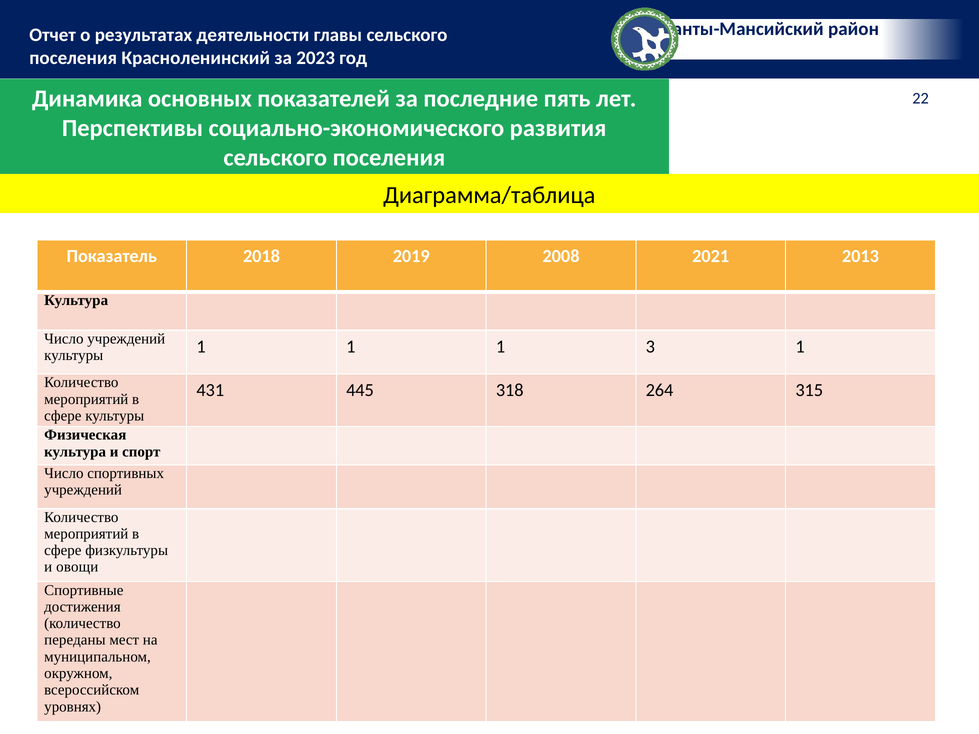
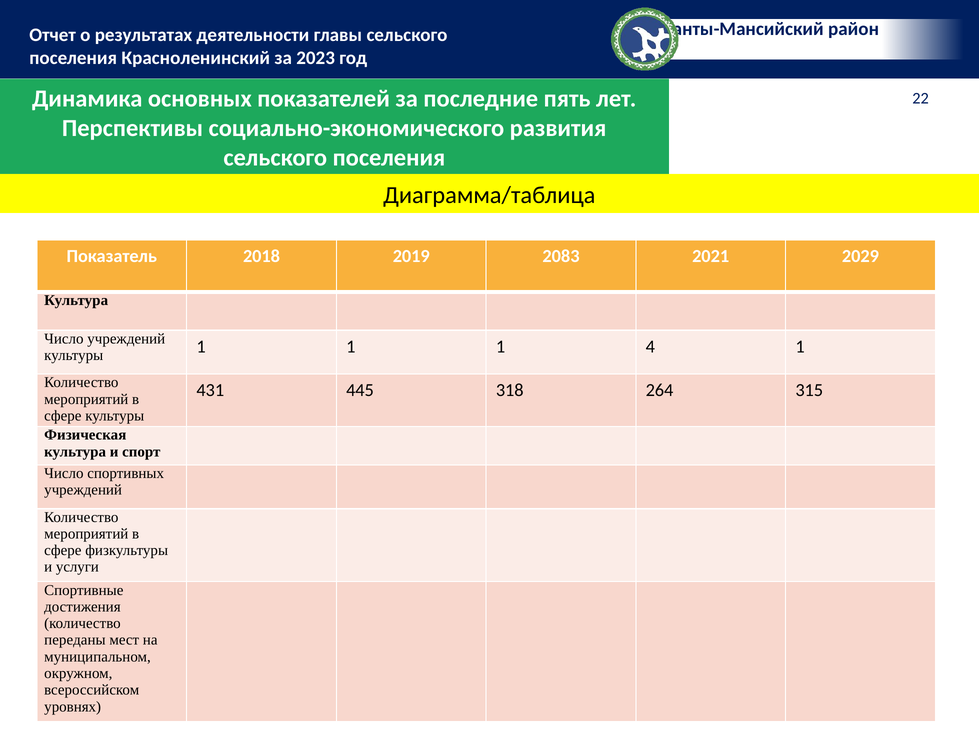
2008: 2008 -> 2083
2013: 2013 -> 2029
3: 3 -> 4
овощи: овощи -> услуги
